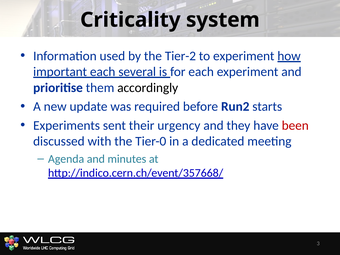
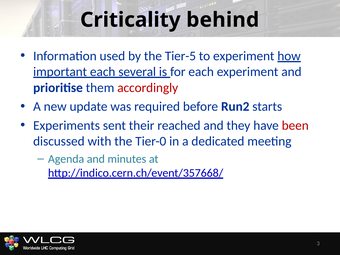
system: system -> behind
Tier-2: Tier-2 -> Tier-5
accordingly colour: black -> red
urgency: urgency -> reached
